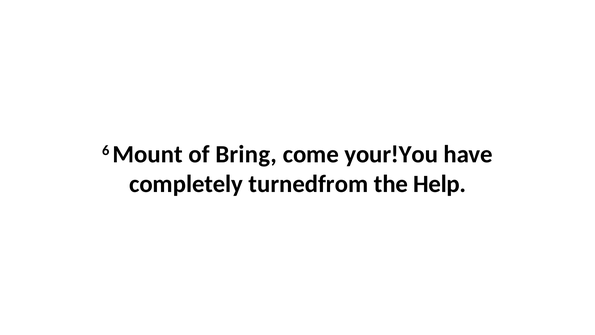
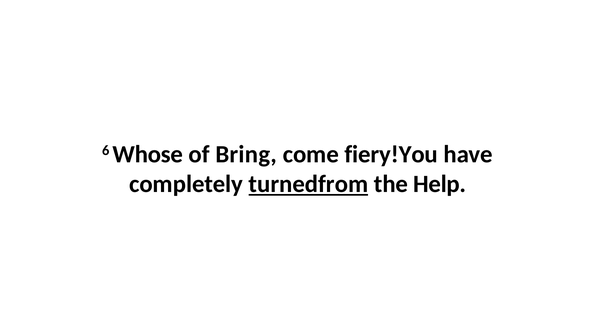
Mount: Mount -> Whose
your!You: your!You -> fiery!You
turnedfrom underline: none -> present
